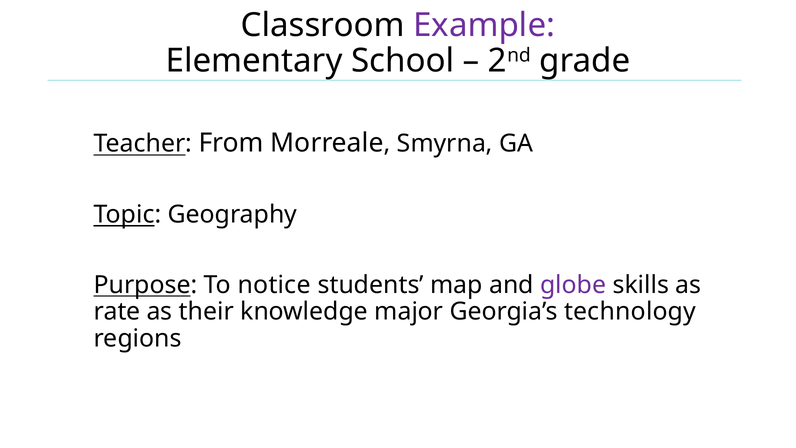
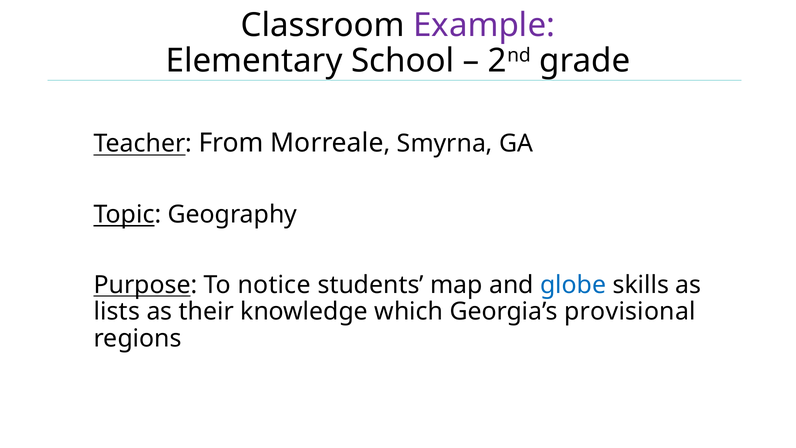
globe colour: purple -> blue
rate: rate -> lists
major: major -> which
technology: technology -> provisional
